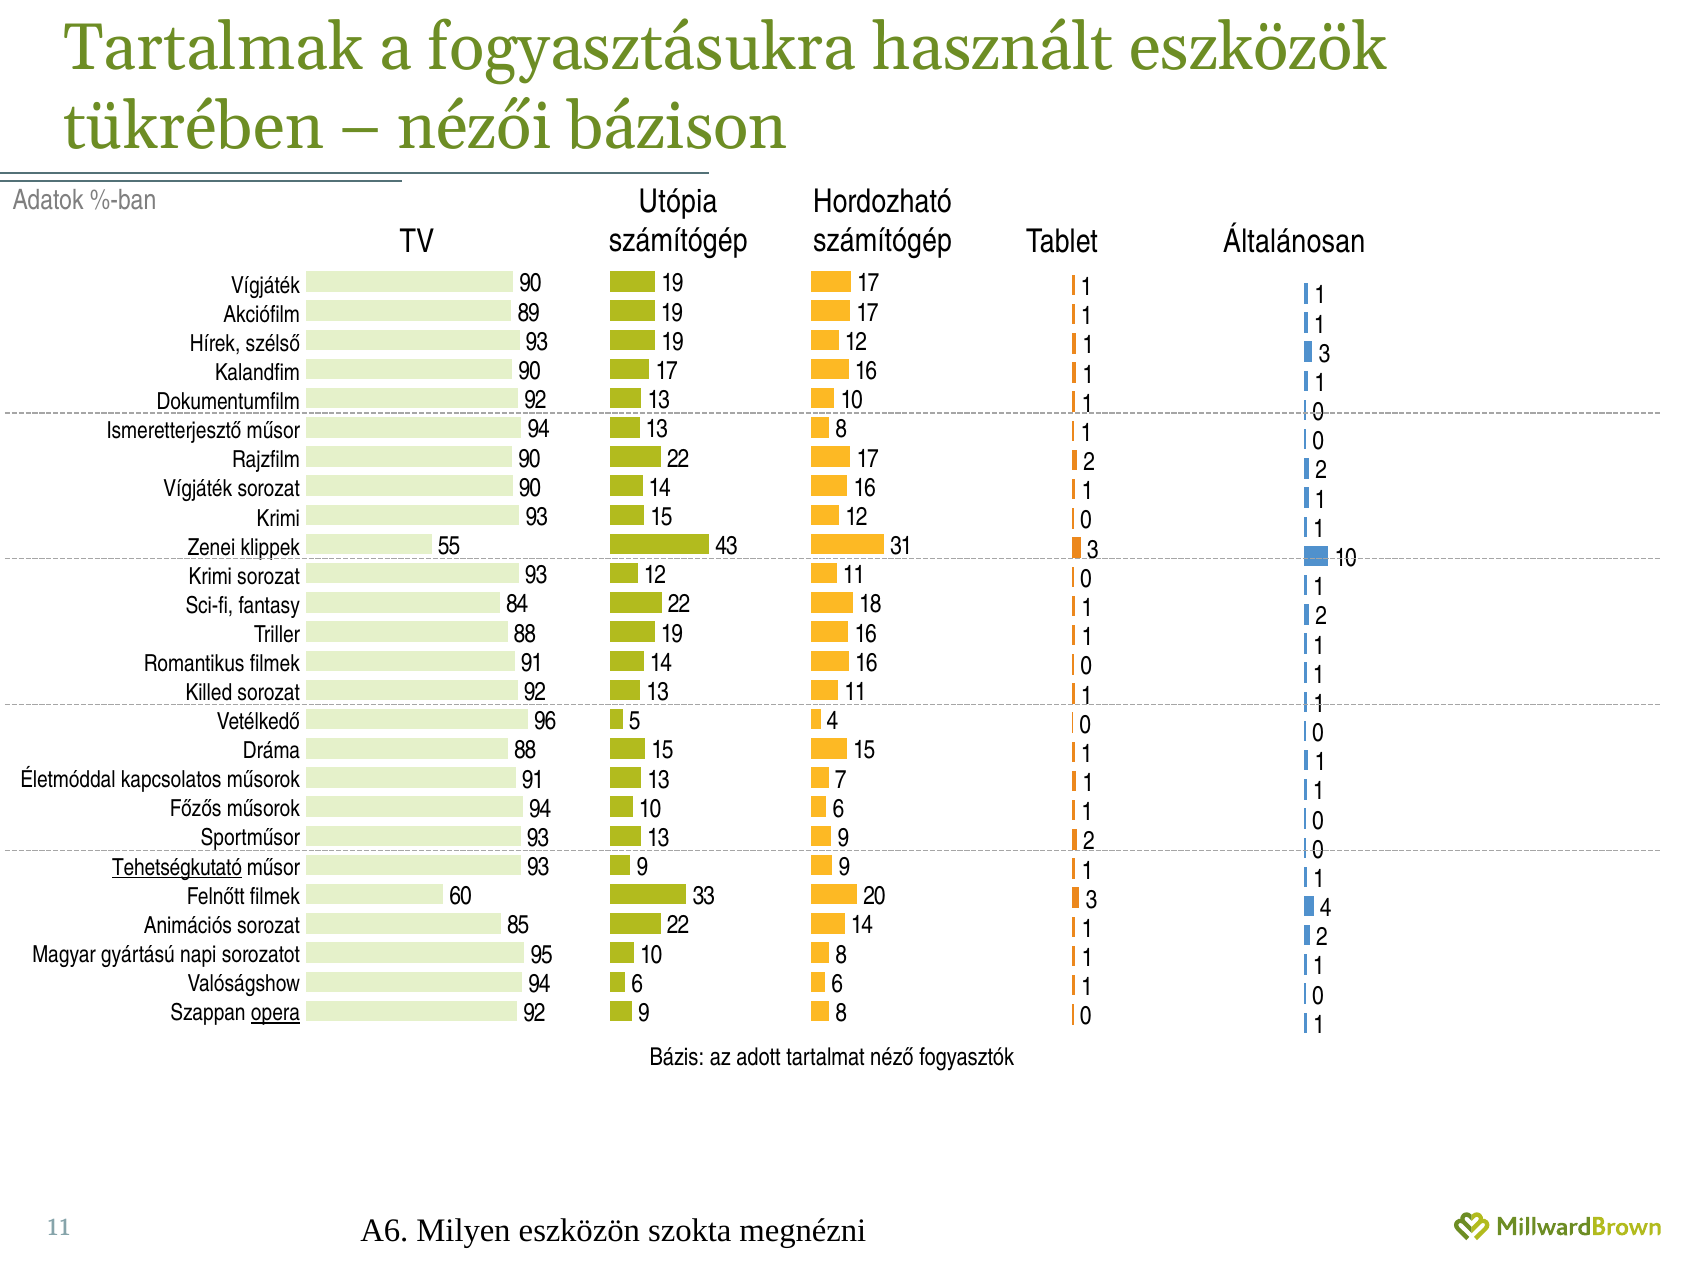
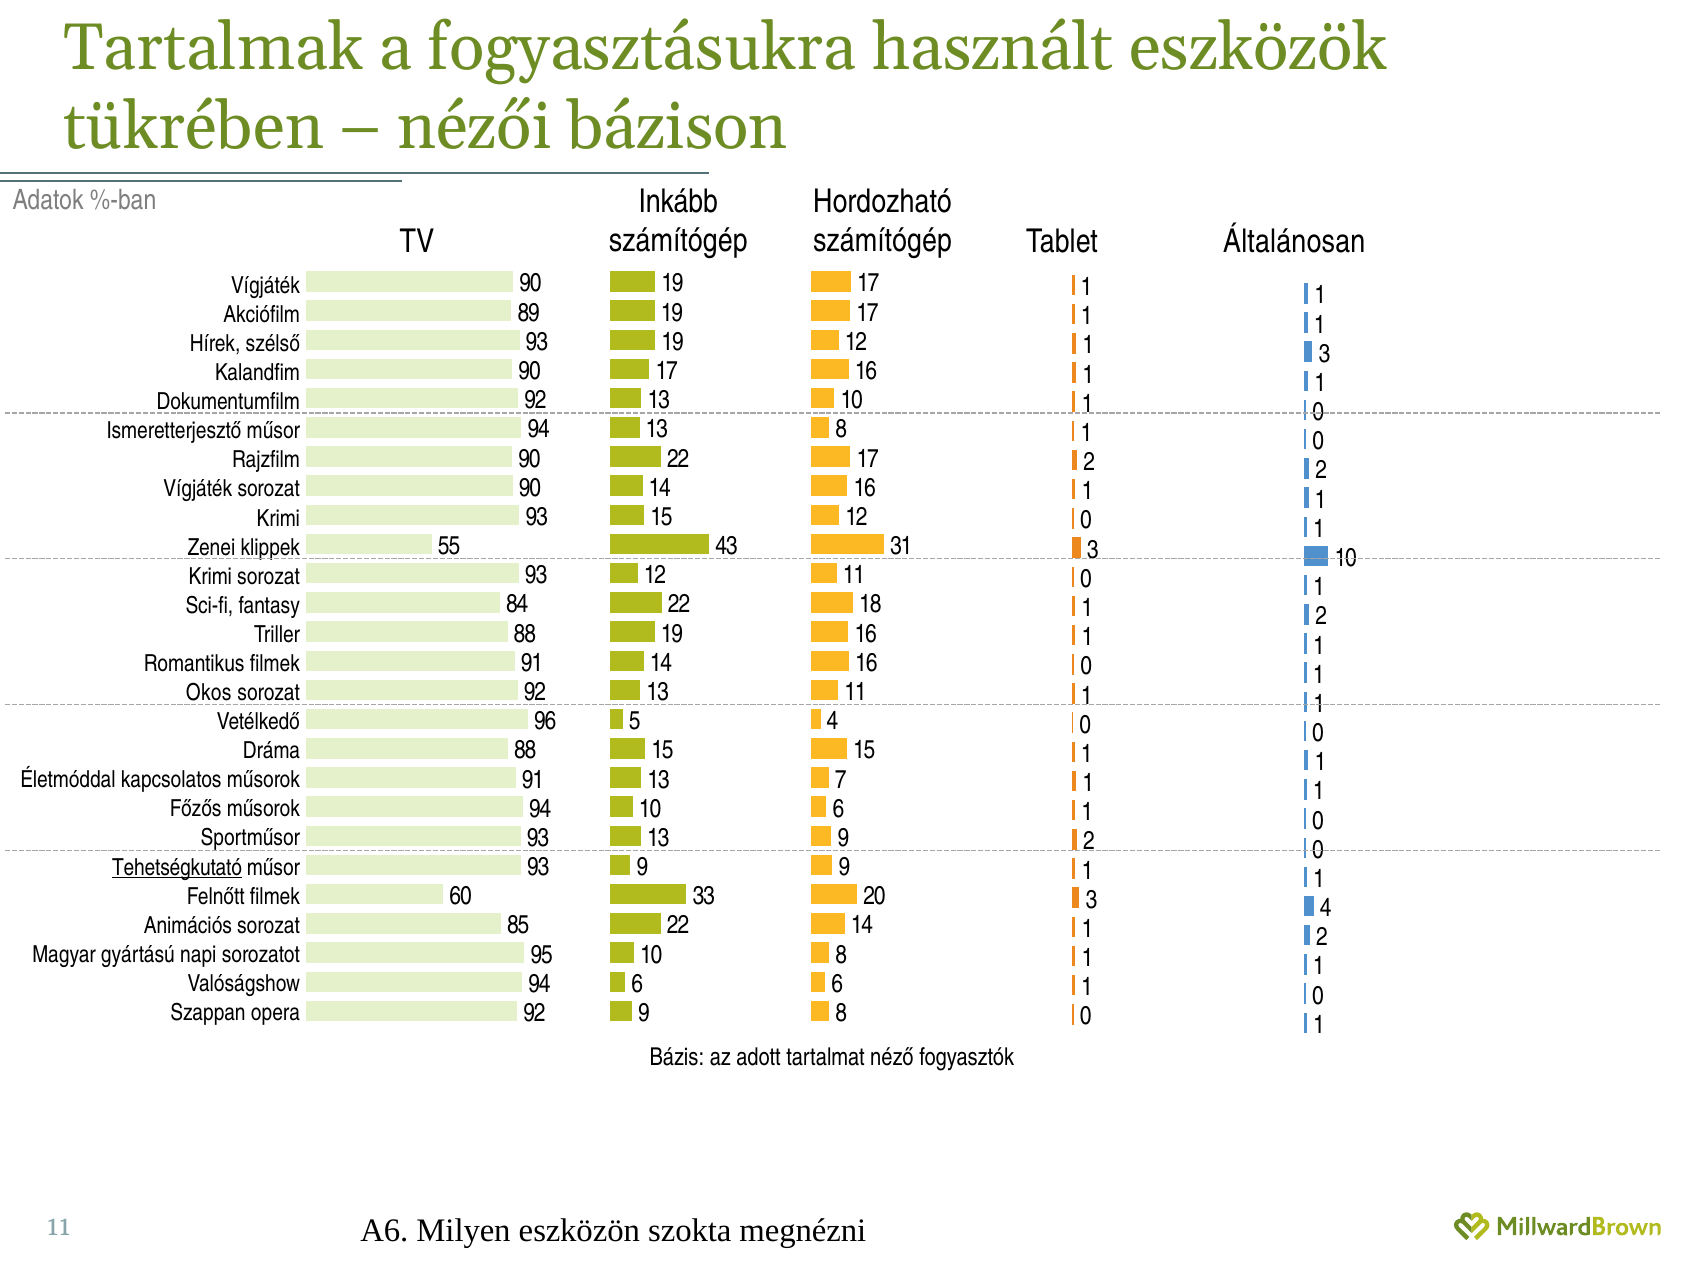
Utópia: Utópia -> Inkább
Killed: Killed -> Okos
opera underline: present -> none
